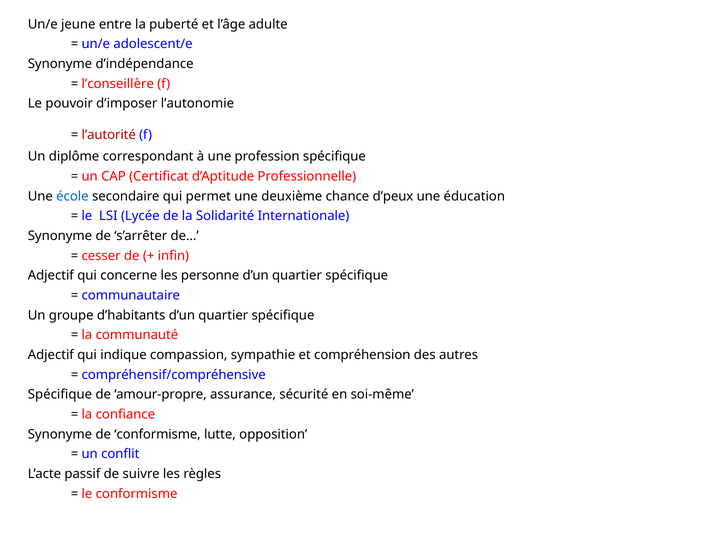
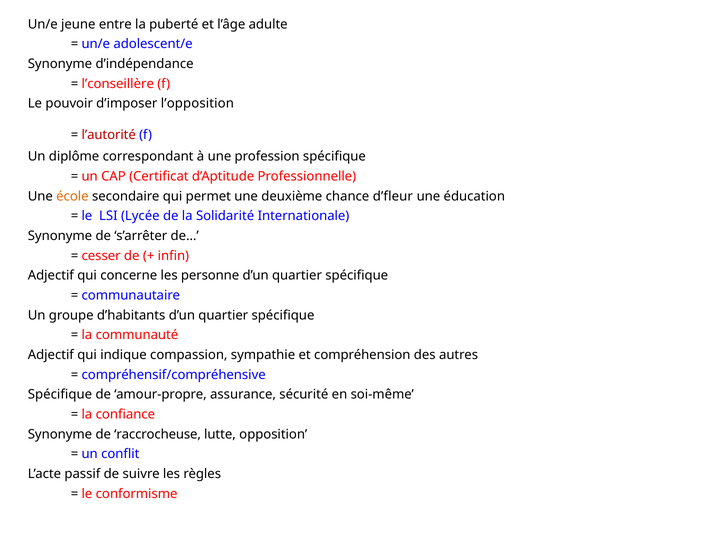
l’autonomie: l’autonomie -> l’opposition
école colour: blue -> orange
d’peux: d’peux -> d’fleur
de conformisme: conformisme -> raccrocheuse
